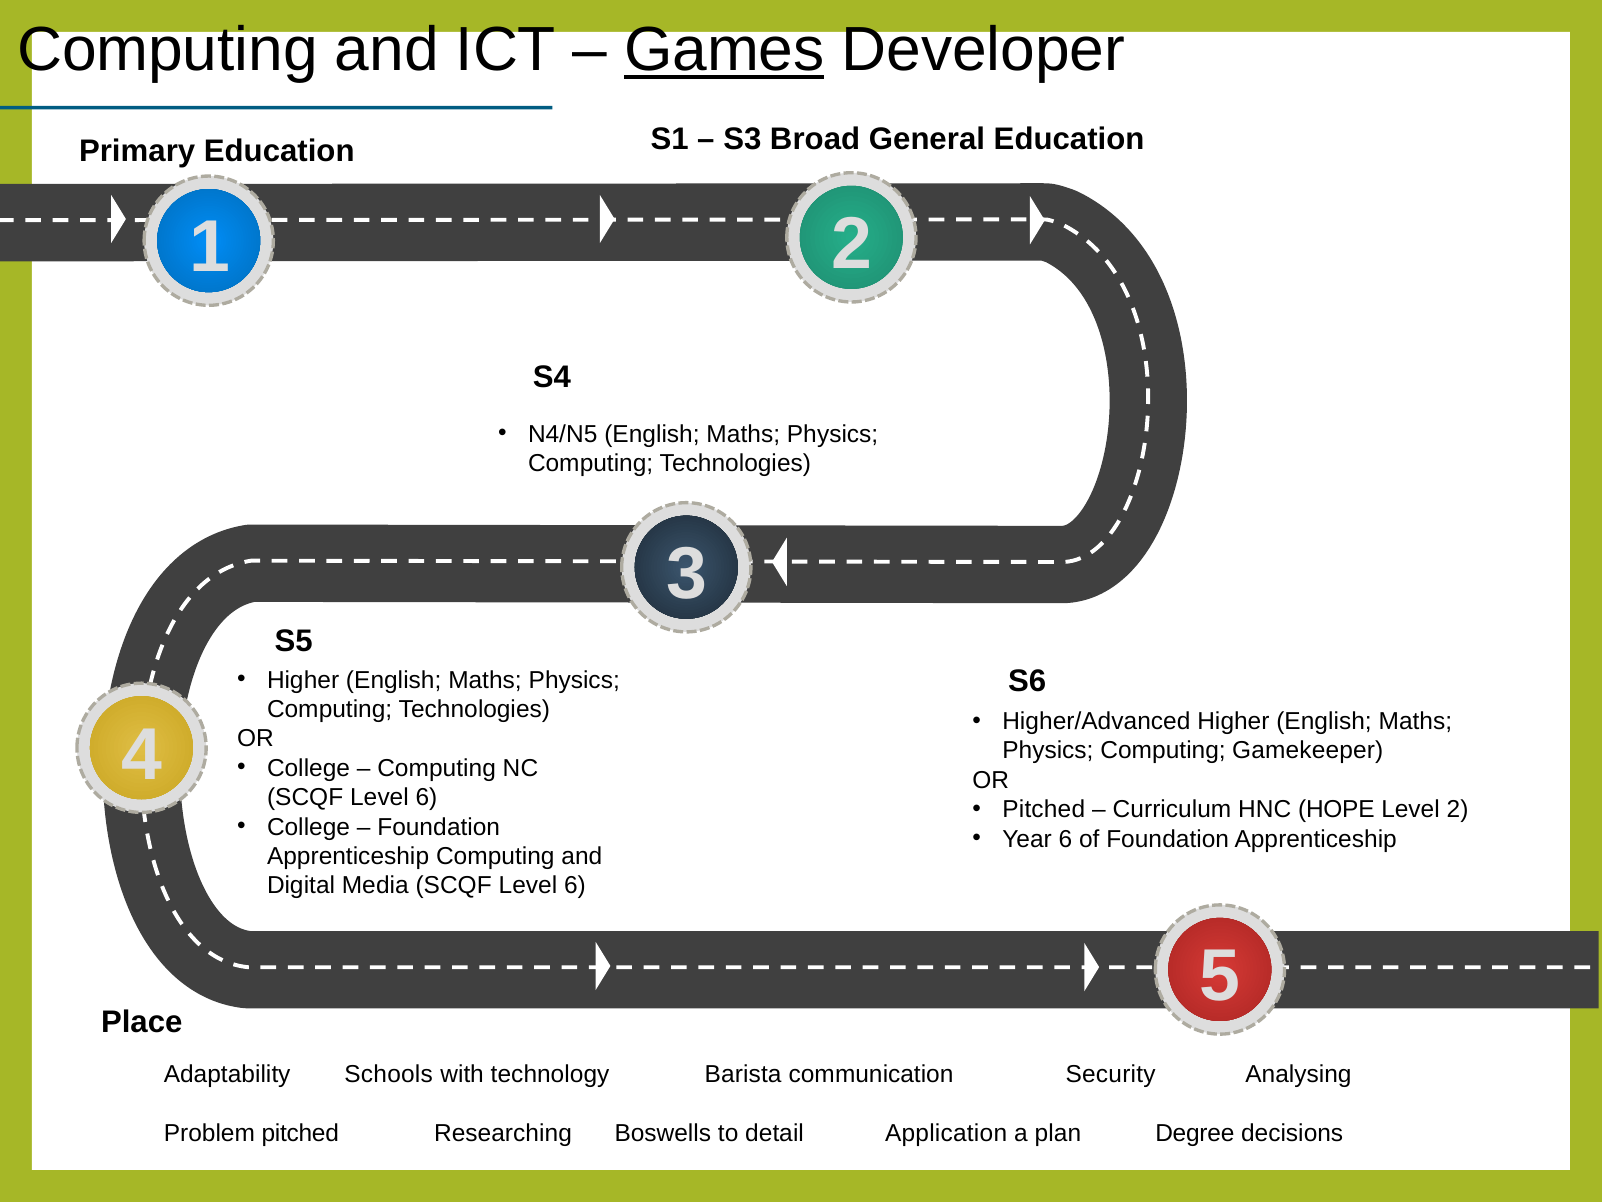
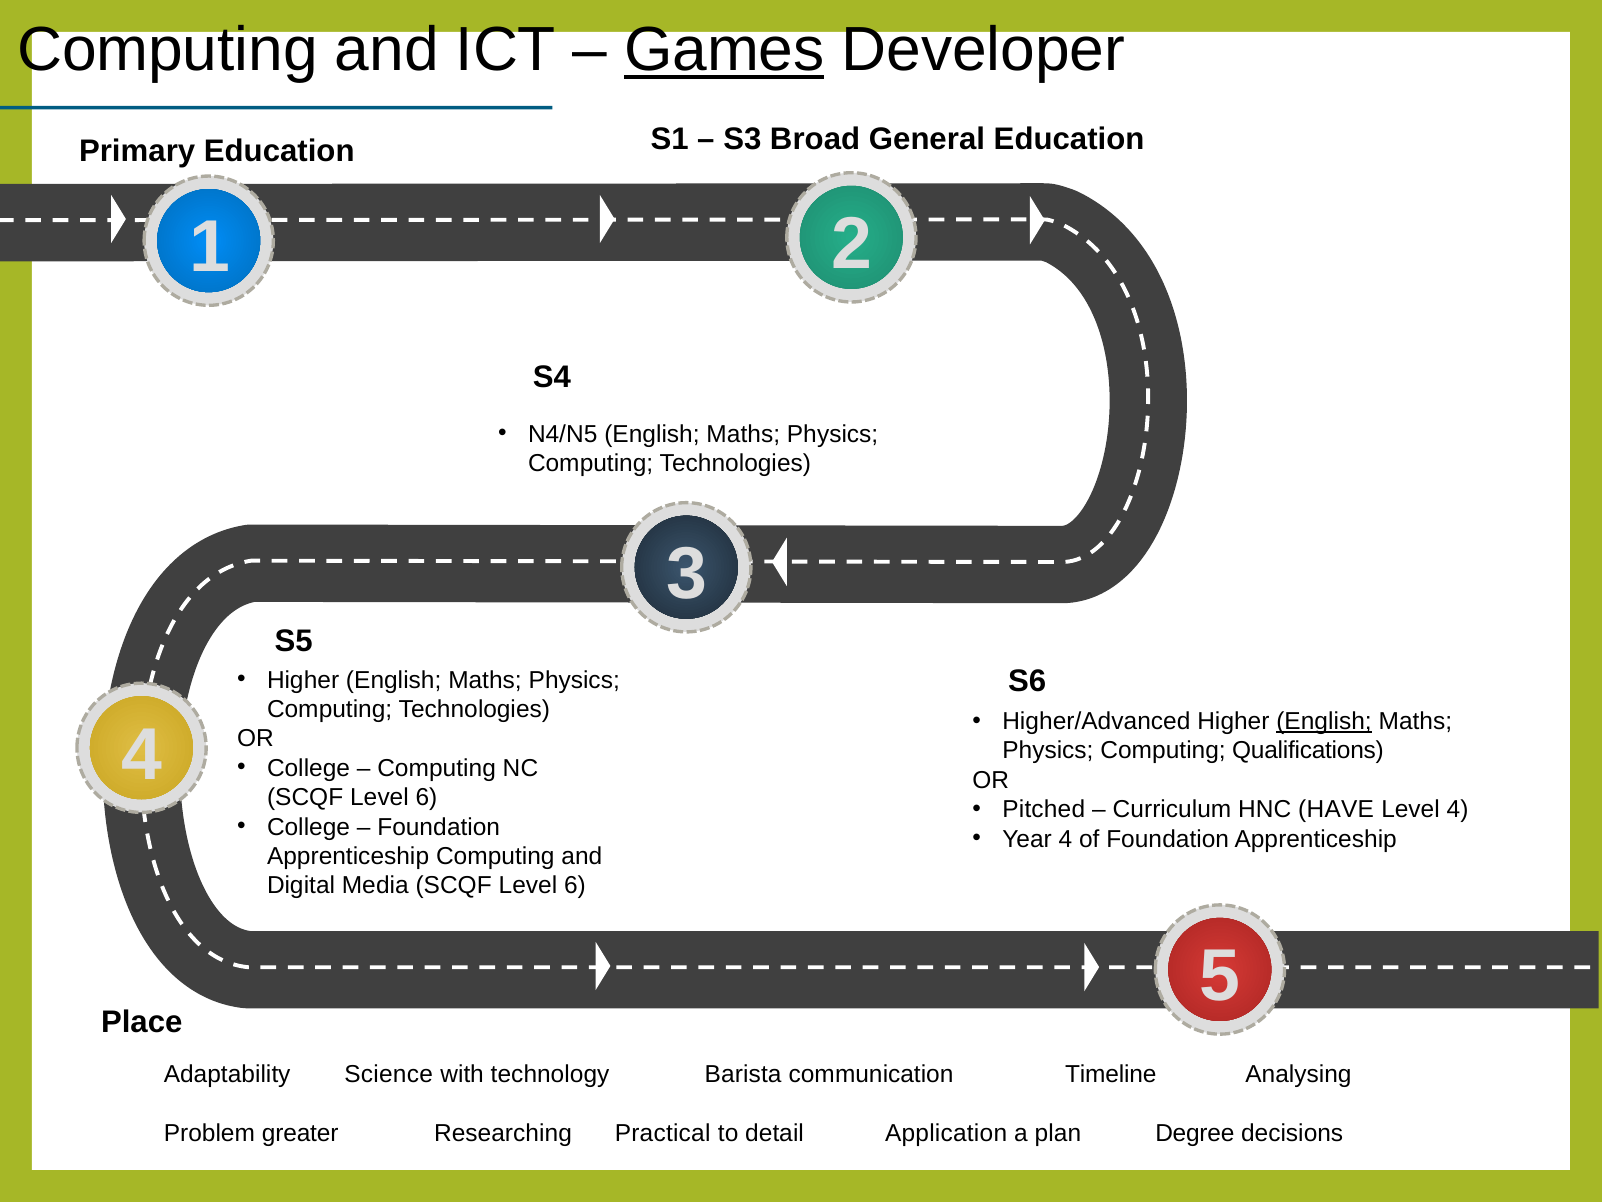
English at (1324, 721) underline: none -> present
Gamekeeper: Gamekeeper -> Qualifications
HOPE: HOPE -> HAVE
Level 2: 2 -> 4
Year 6: 6 -> 4
Schools: Schools -> Science
Security: Security -> Timeline
Problem pitched: pitched -> greater
Boswells: Boswells -> Practical
